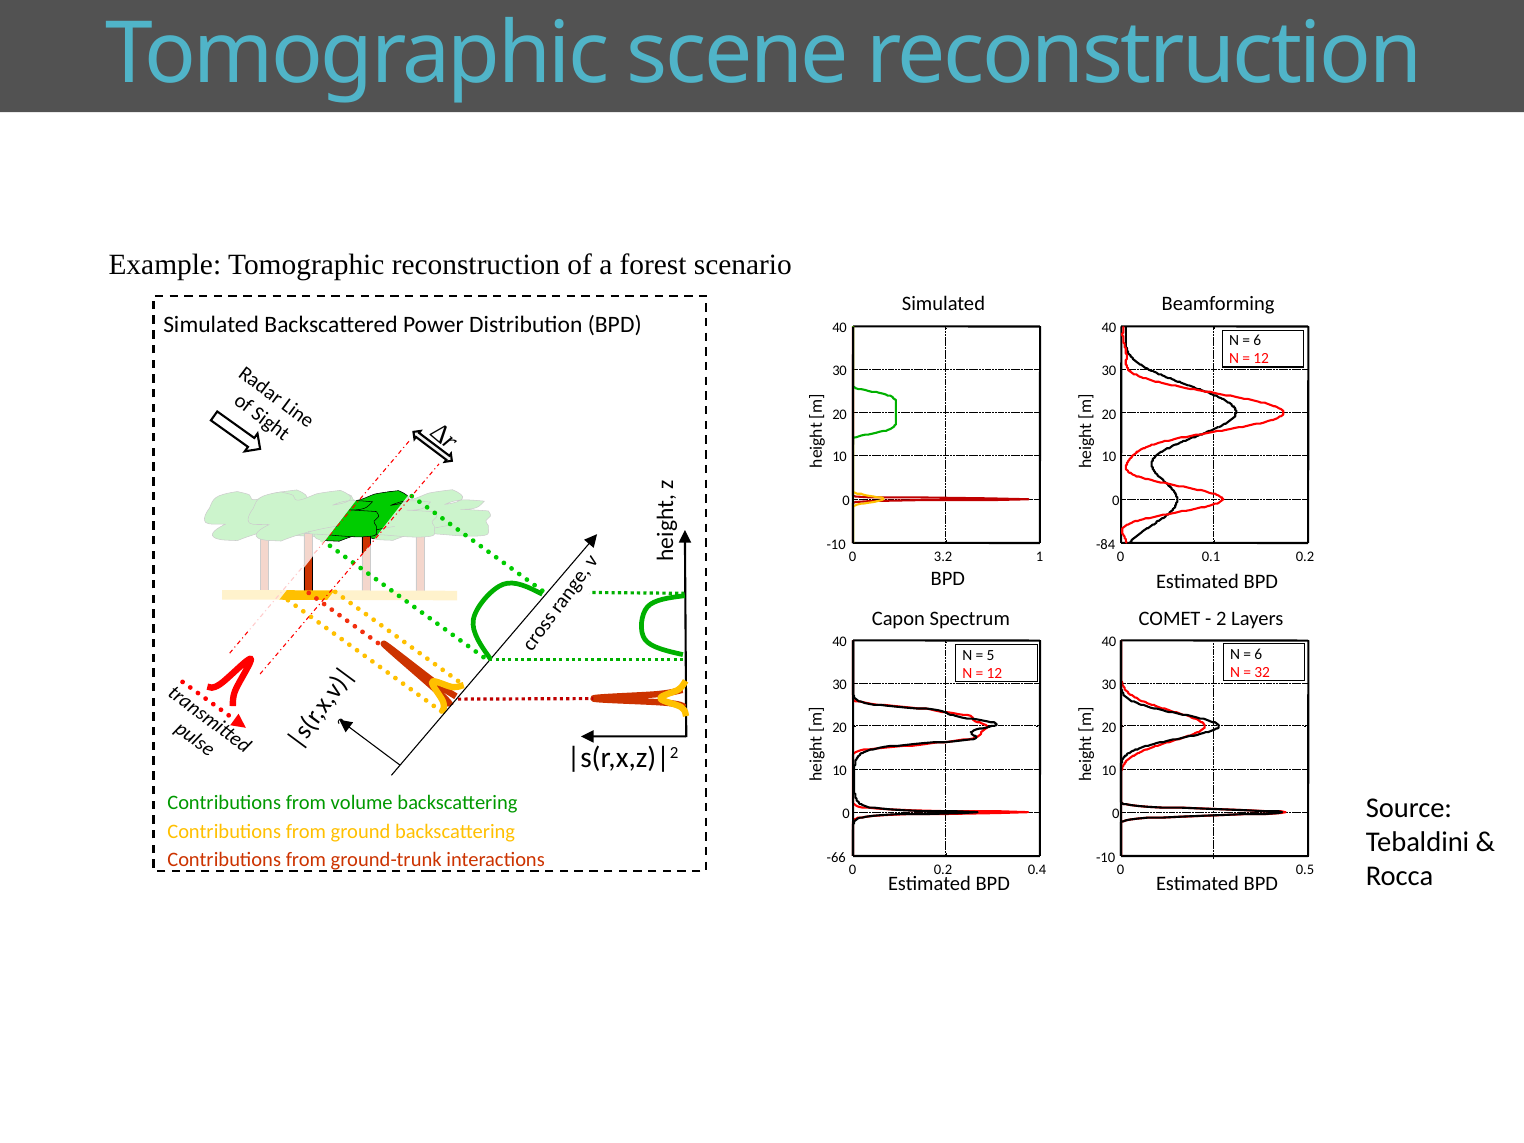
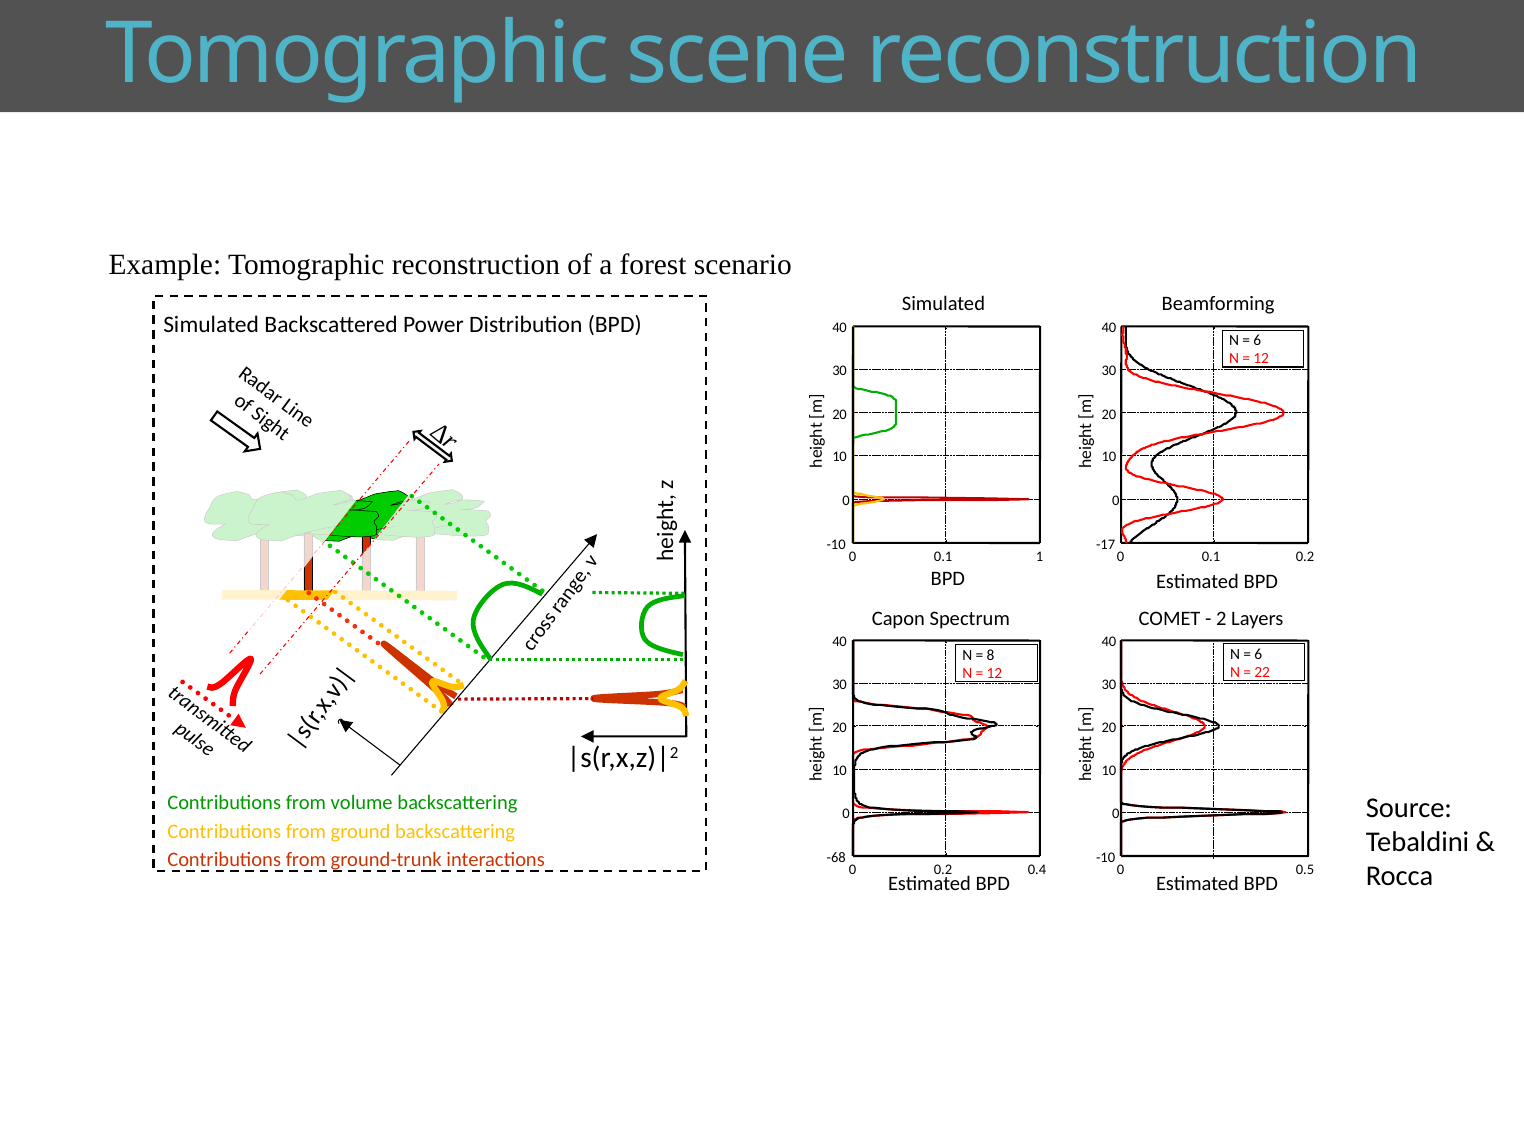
-84: -84 -> -17
3.2 at (943, 556): 3.2 -> 0.1
5: 5 -> 8
32: 32 -> 22
-66: -66 -> -68
